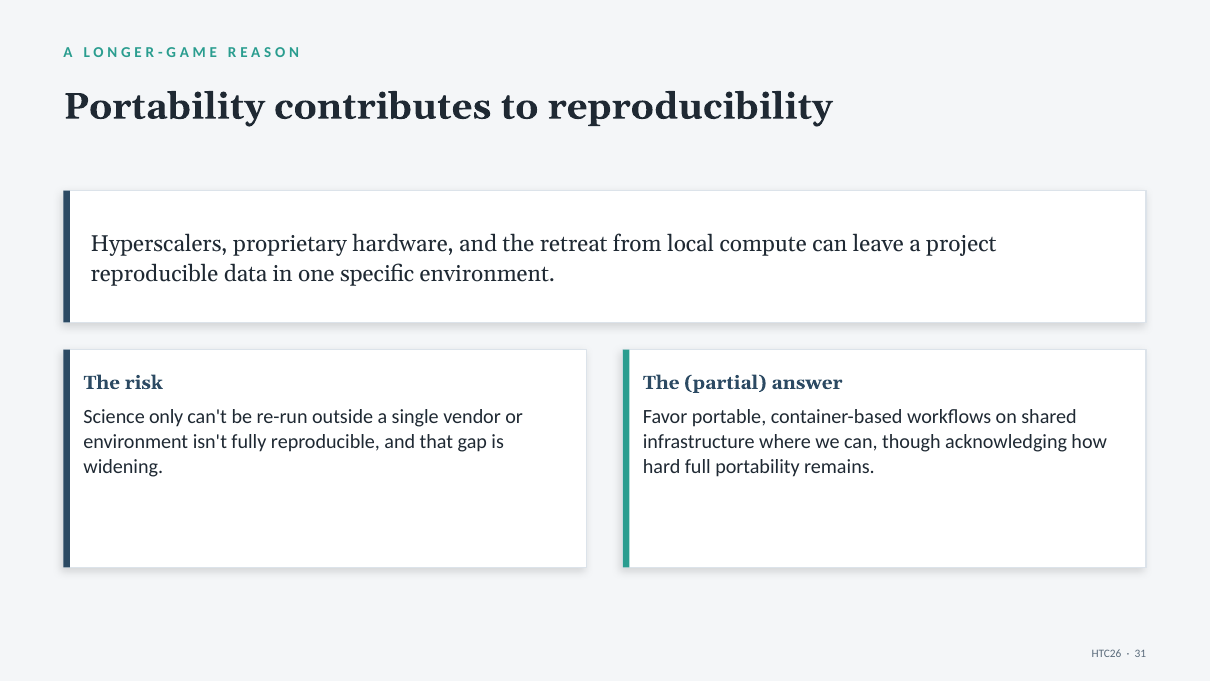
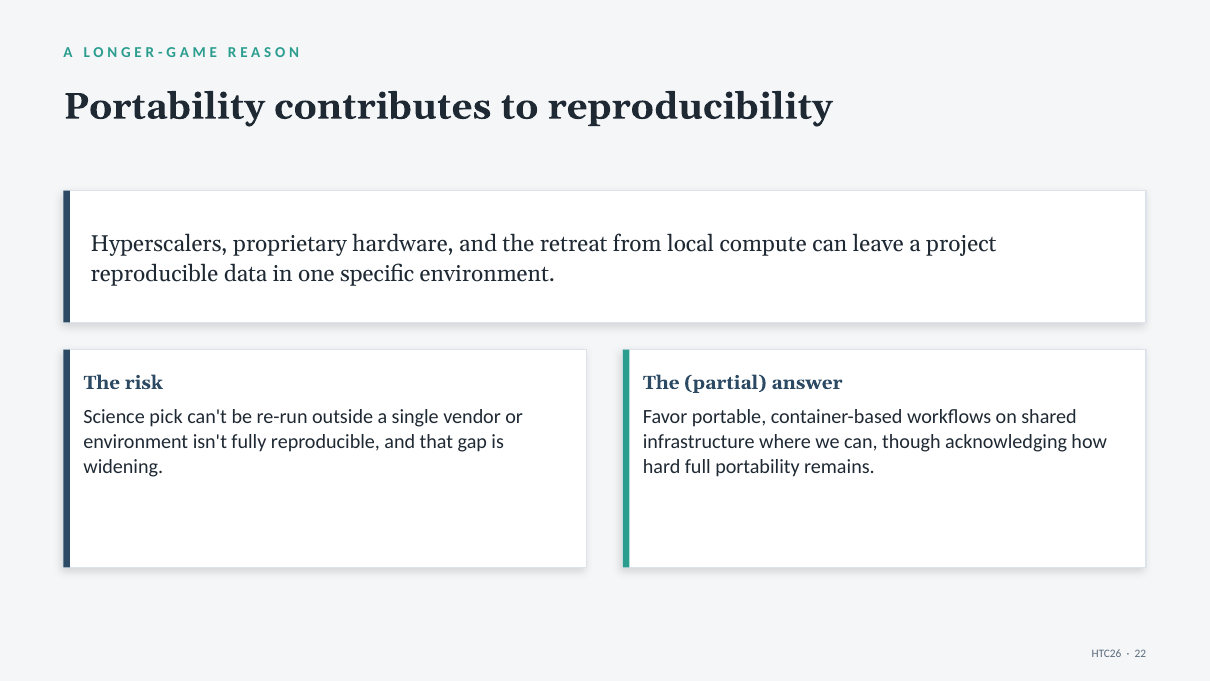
only: only -> pick
31: 31 -> 22
